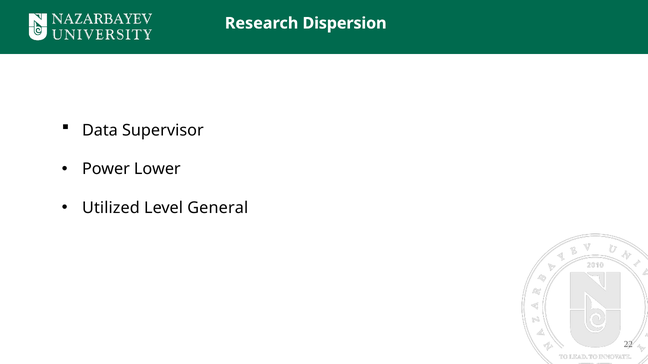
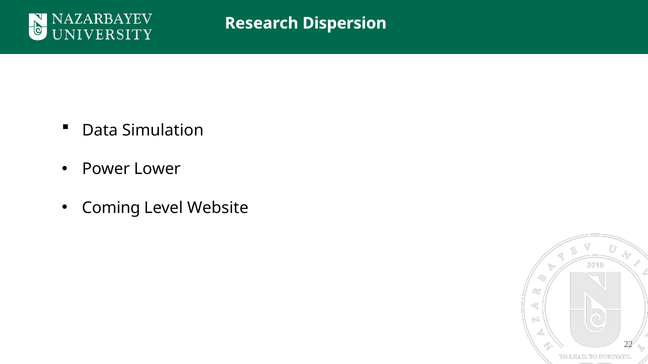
Supervisor: Supervisor -> Simulation
Utilized: Utilized -> Coming
General: General -> Website
